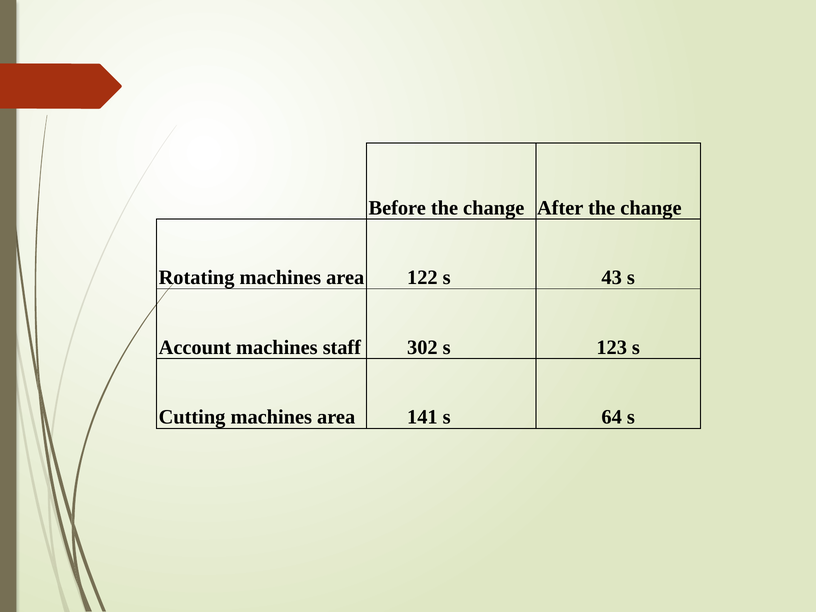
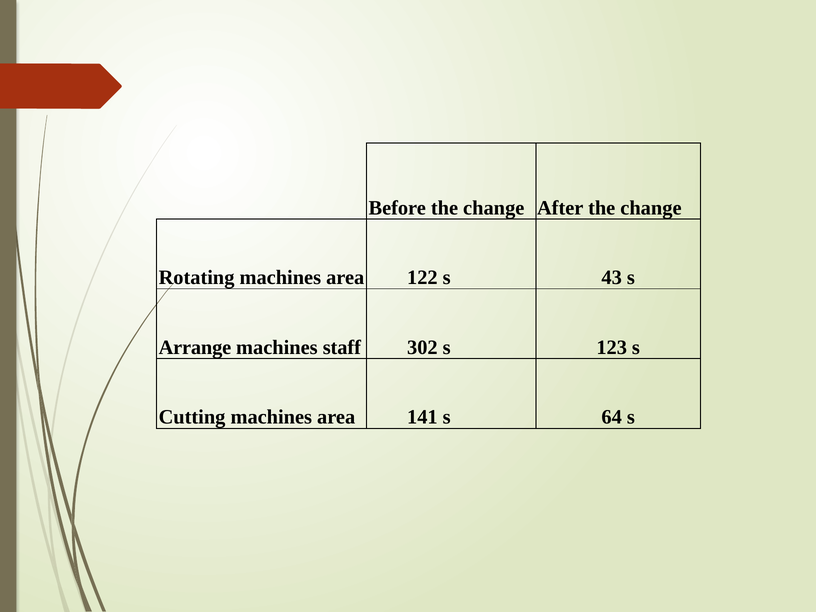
Account: Account -> Arrange
